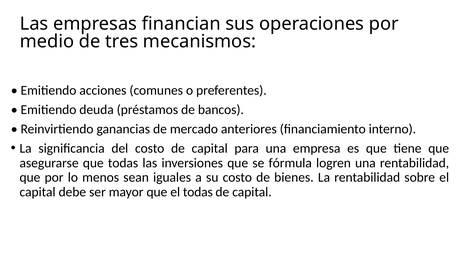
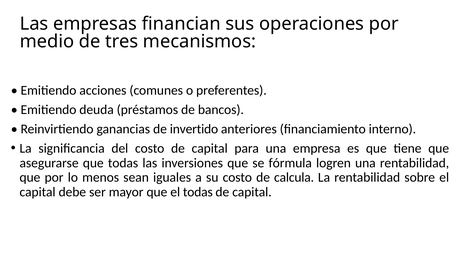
mercado: mercado -> invertido
bienes: bienes -> calcula
